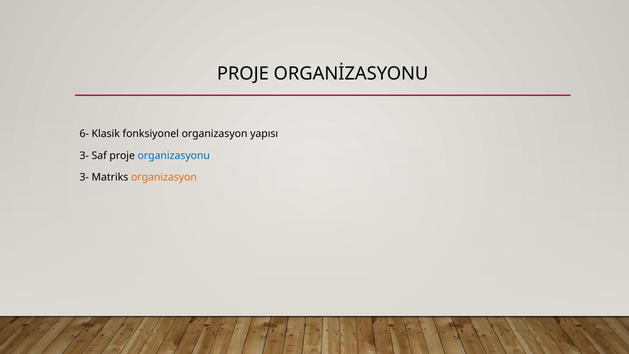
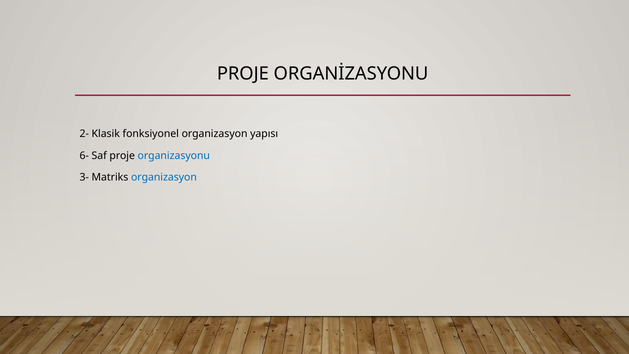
6-: 6- -> 2-
3- at (84, 156): 3- -> 6-
organizasyon at (164, 177) colour: orange -> blue
